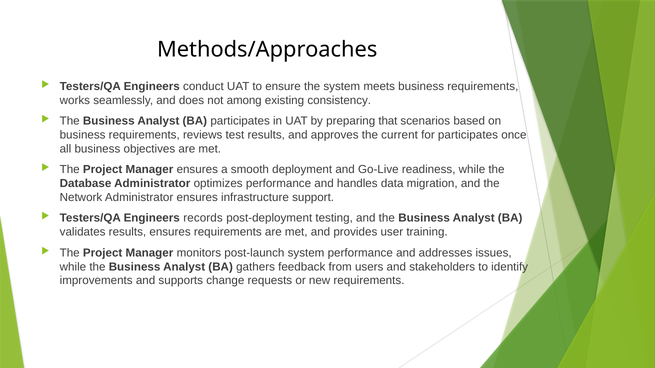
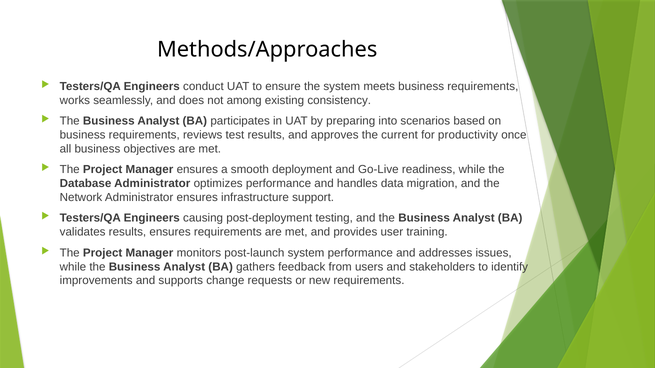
that: that -> into
for participates: participates -> productivity
records: records -> causing
